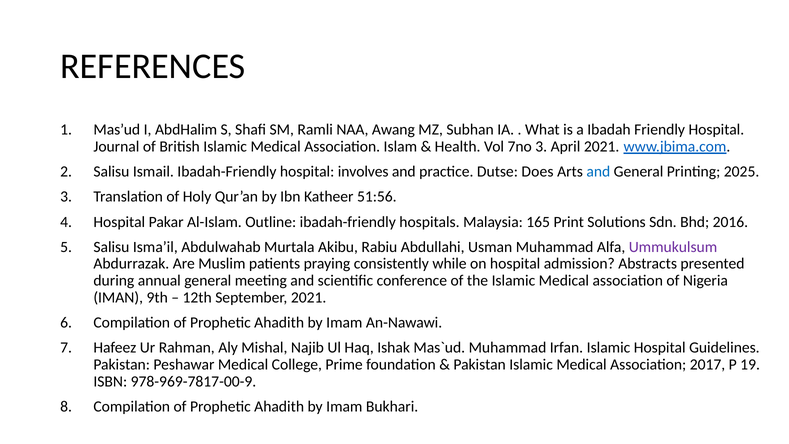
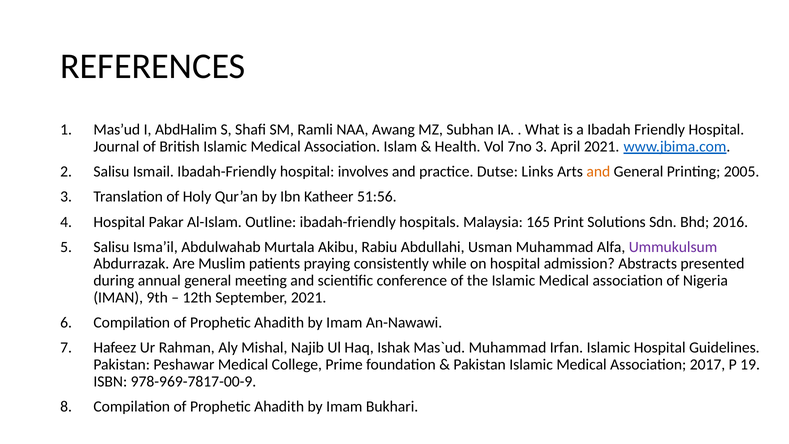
Does: Does -> Links
and at (598, 172) colour: blue -> orange
2025: 2025 -> 2005
